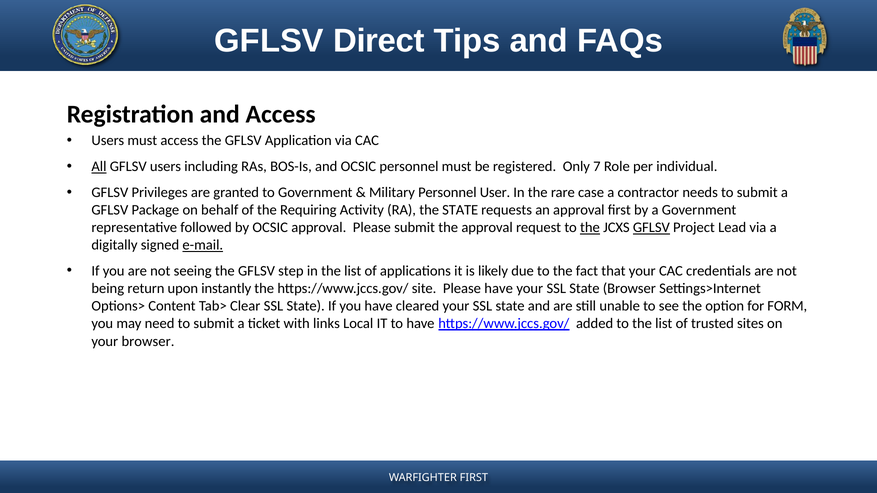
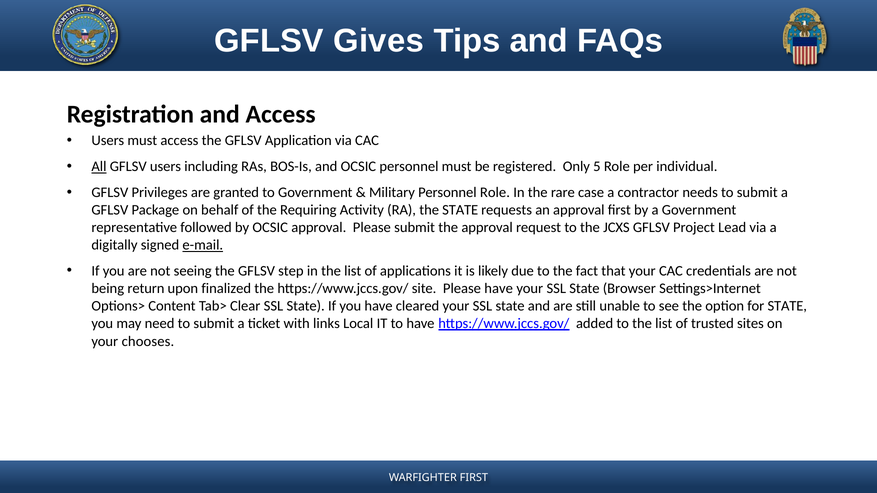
Direct: Direct -> Gives
7: 7 -> 5
Personnel User: User -> Role
the at (590, 228) underline: present -> none
GFLSV at (651, 228) underline: present -> none
instantly: instantly -> finalized
for FORM: FORM -> STATE
your browser: browser -> chooses
